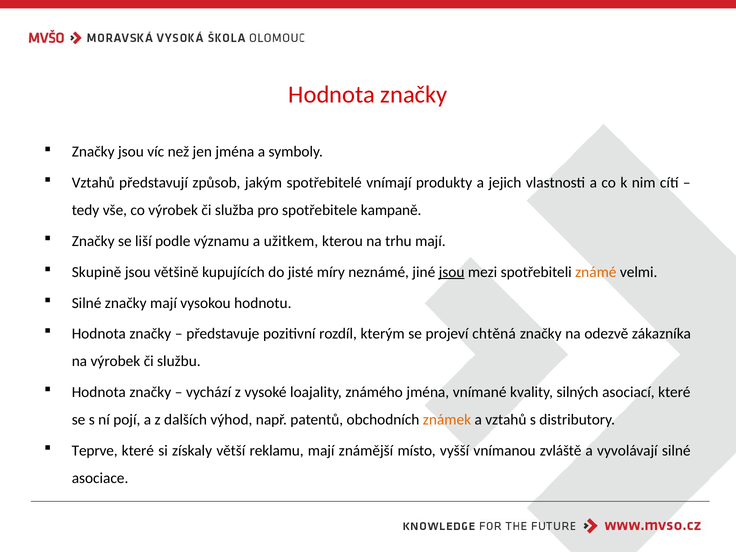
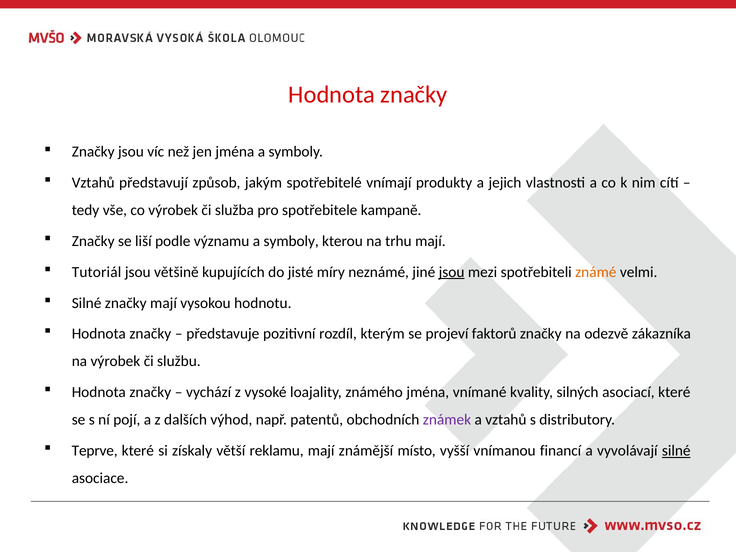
významu a užitkem: užitkem -> symboly
Skupině: Skupině -> Tutoriál
chtěná: chtěná -> faktorů
známek colour: orange -> purple
zvláště: zvláště -> financí
silné at (676, 451) underline: none -> present
